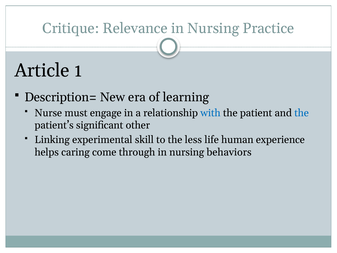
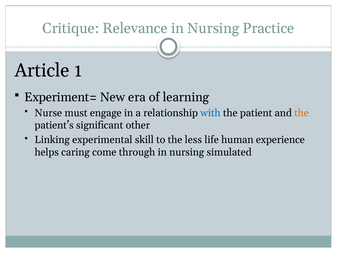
Description=: Description= -> Experiment=
the at (302, 113) colour: blue -> orange
behaviors: behaviors -> simulated
